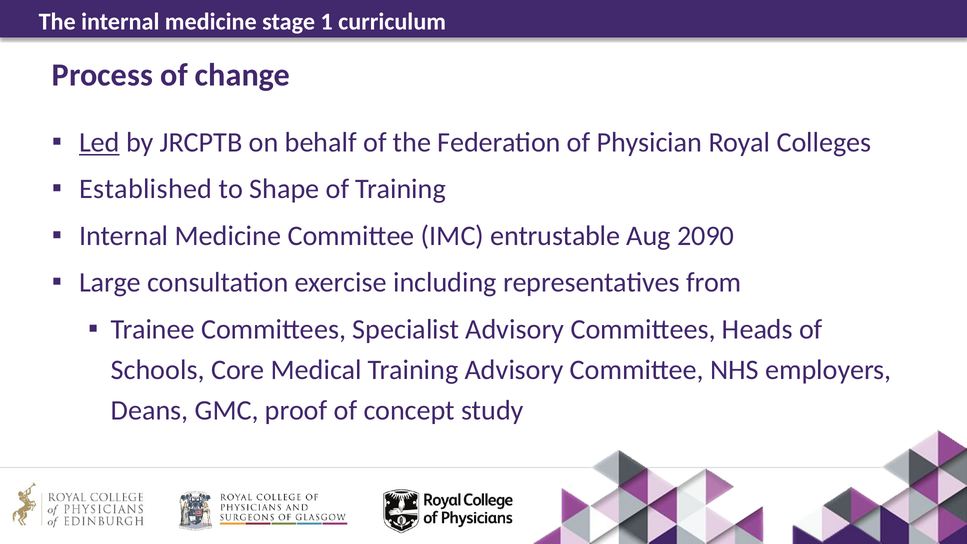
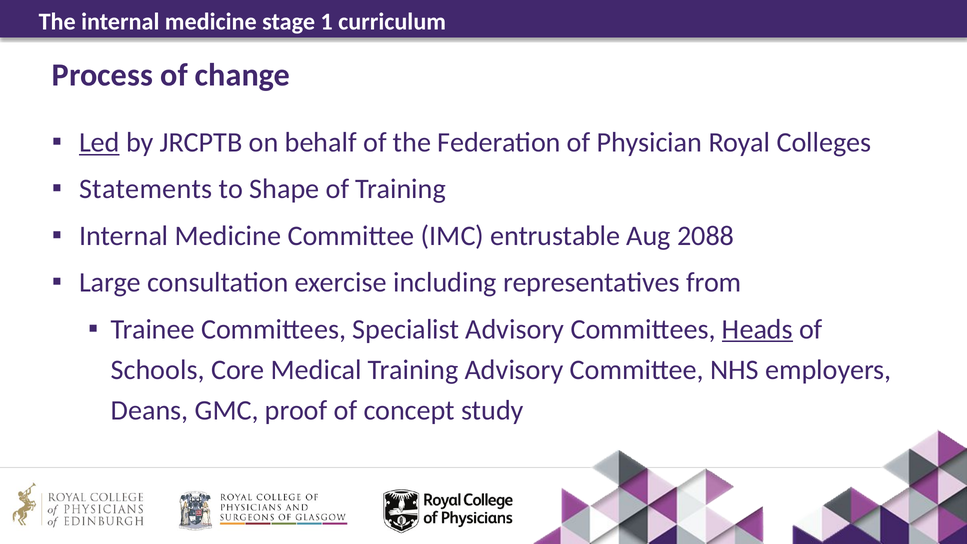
Established: Established -> Statements
2090: 2090 -> 2088
Heads underline: none -> present
